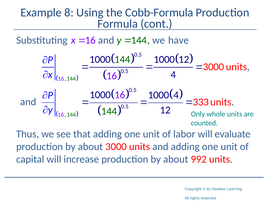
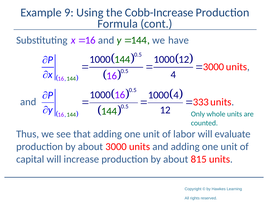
8: 8 -> 9
Cobb-Formula: Cobb-Formula -> Cobb-Increase
992: 992 -> 815
